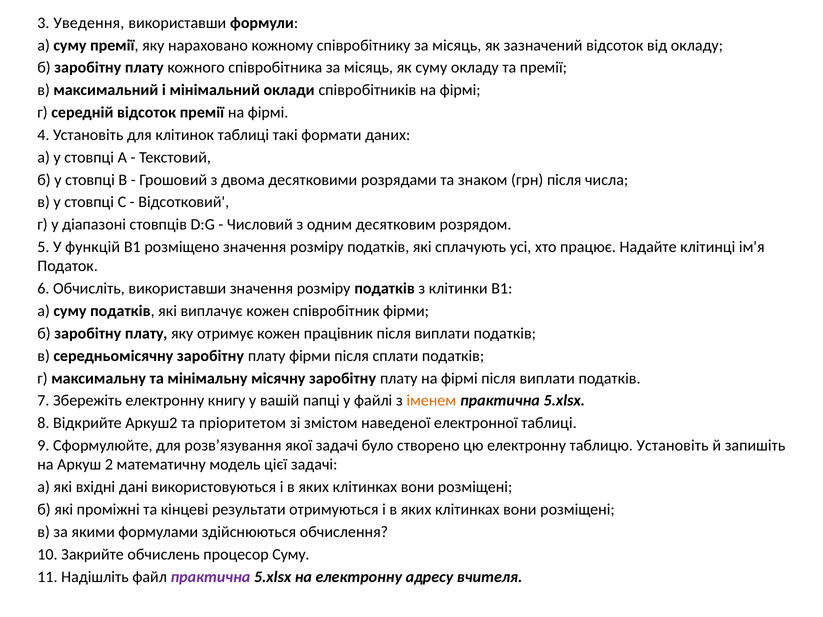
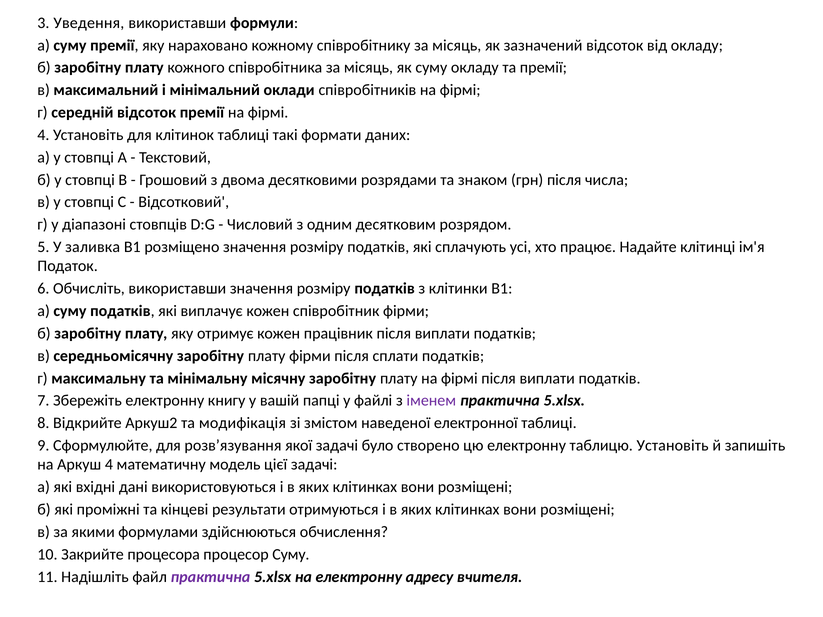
функцій: функцій -> заливка
іменем colour: orange -> purple
пріоритетом: пріоритетом -> модифікація
Аркуш 2: 2 -> 4
обчислень: обчислень -> процесора
